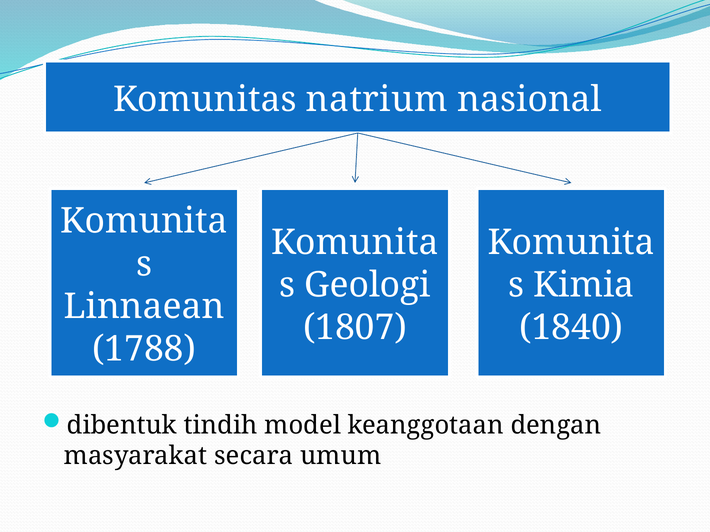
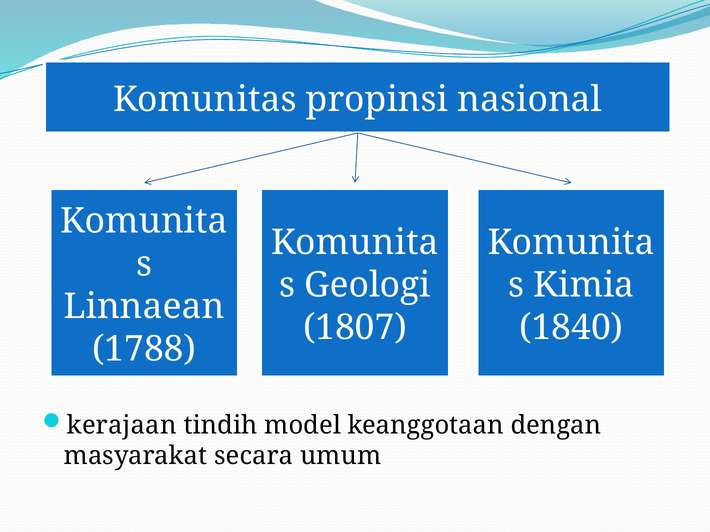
natrium: natrium -> propinsi
dibentuk: dibentuk -> kerajaan
